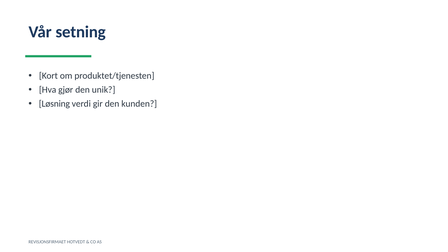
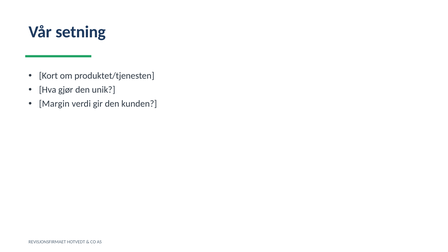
Løsning: Løsning -> Margin
